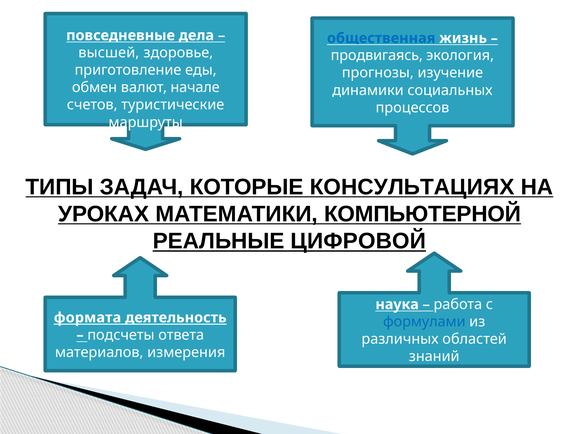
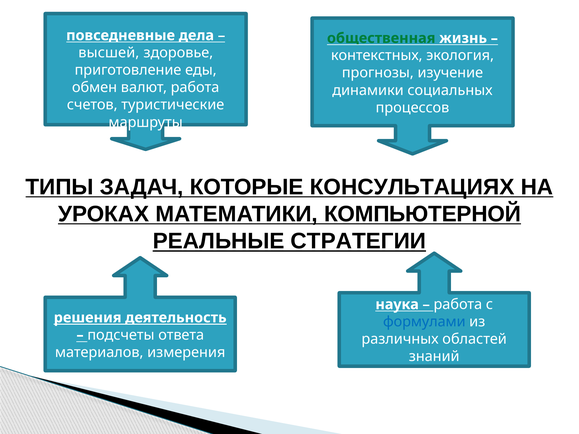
общественная colour: blue -> green
продвигаясь: продвигаясь -> контекстных
валют начале: начале -> работа
ЦИФРОВОЙ: ЦИФРОВОЙ -> СТРАТЕГИИ
формата: формата -> решения
